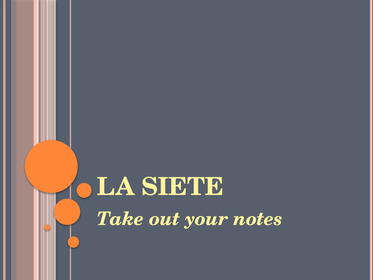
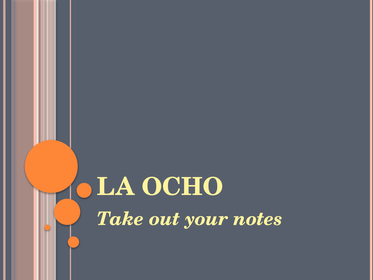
SIETE: SIETE -> OCHO
